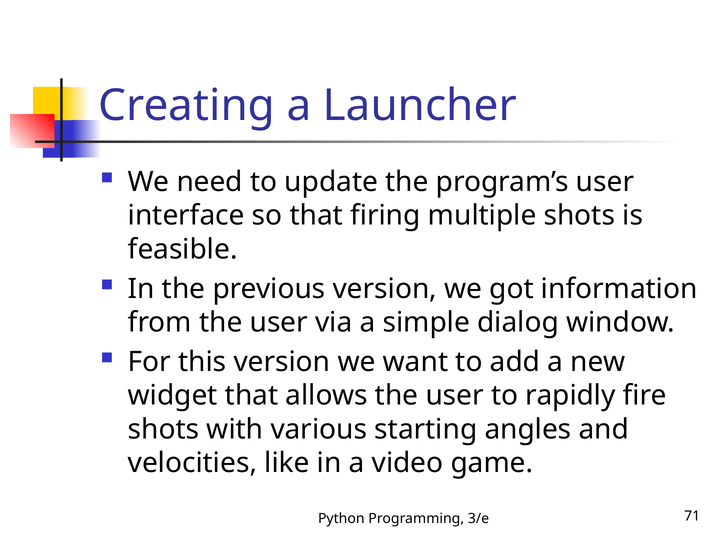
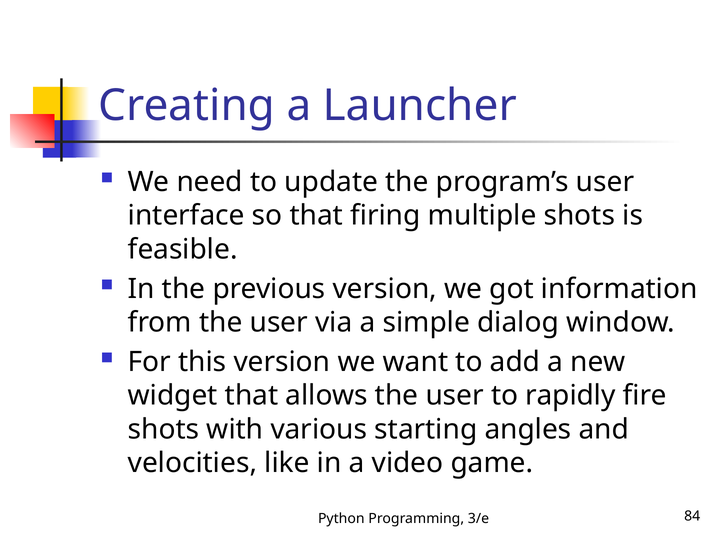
71: 71 -> 84
